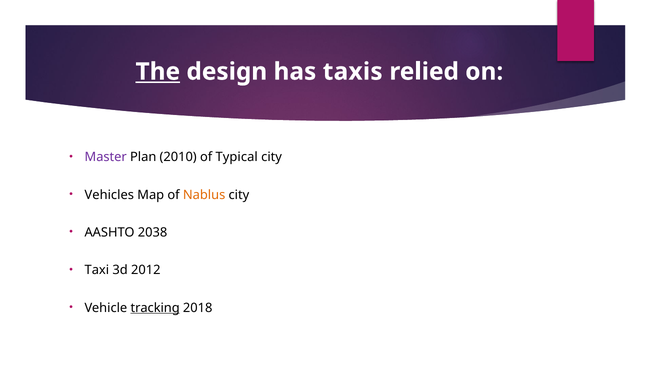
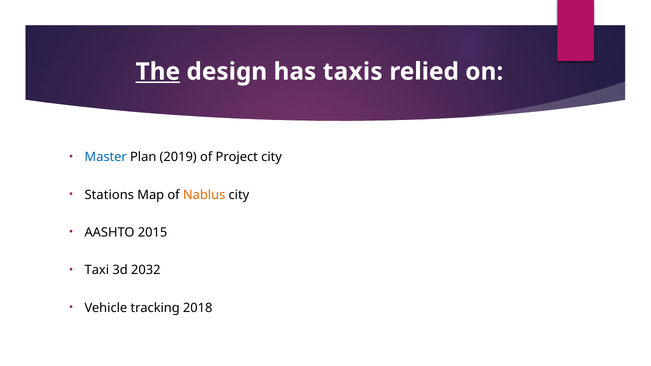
Master colour: purple -> blue
2010: 2010 -> 2019
Typical: Typical -> Project
Vehicles: Vehicles -> Stations
2038: 2038 -> 2015
2012: 2012 -> 2032
tracking underline: present -> none
